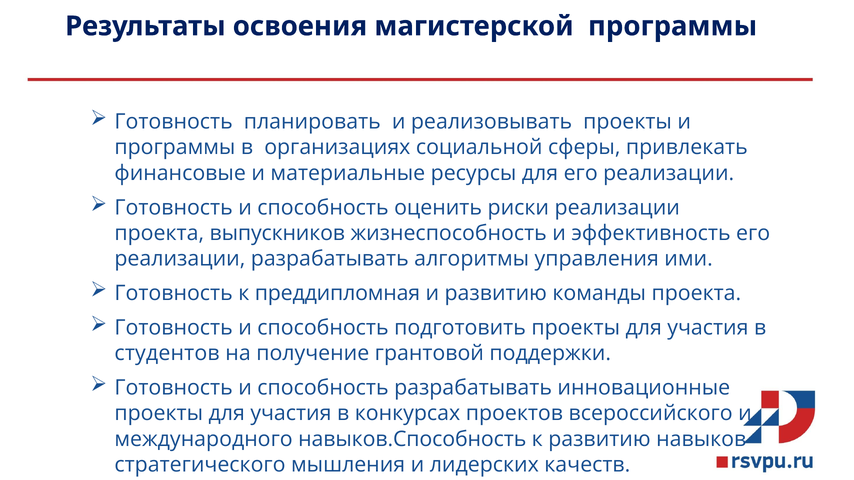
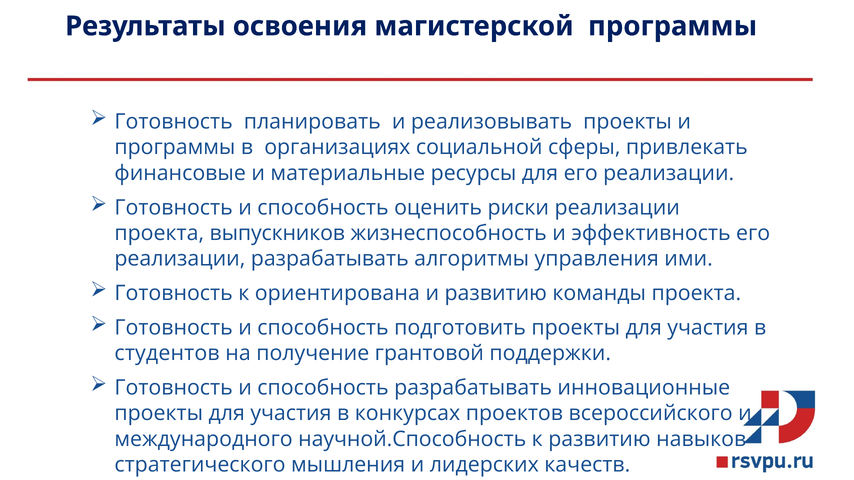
преддипломная: преддипломная -> ориентирована
навыков.Способность: навыков.Способность -> научной.Способность
